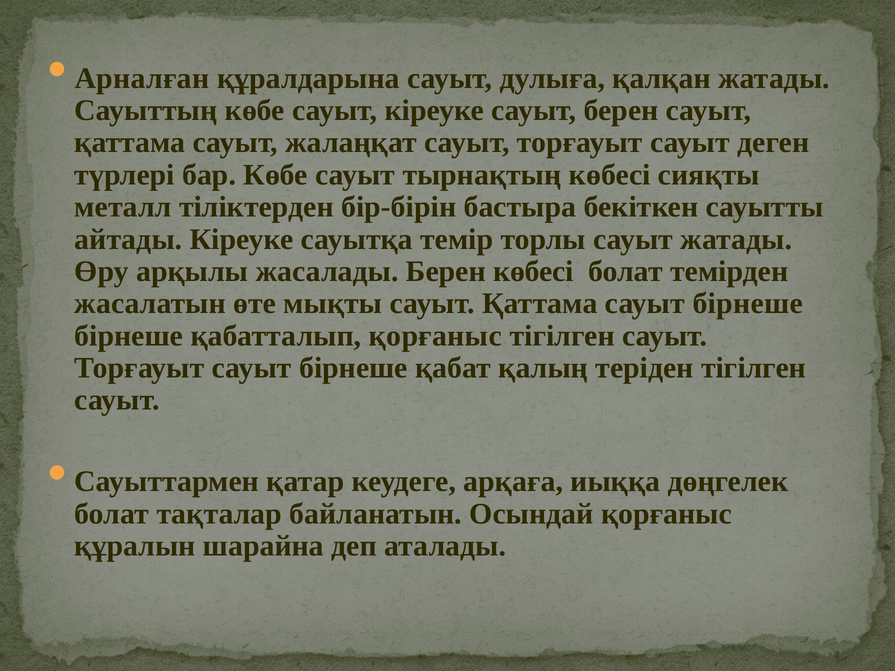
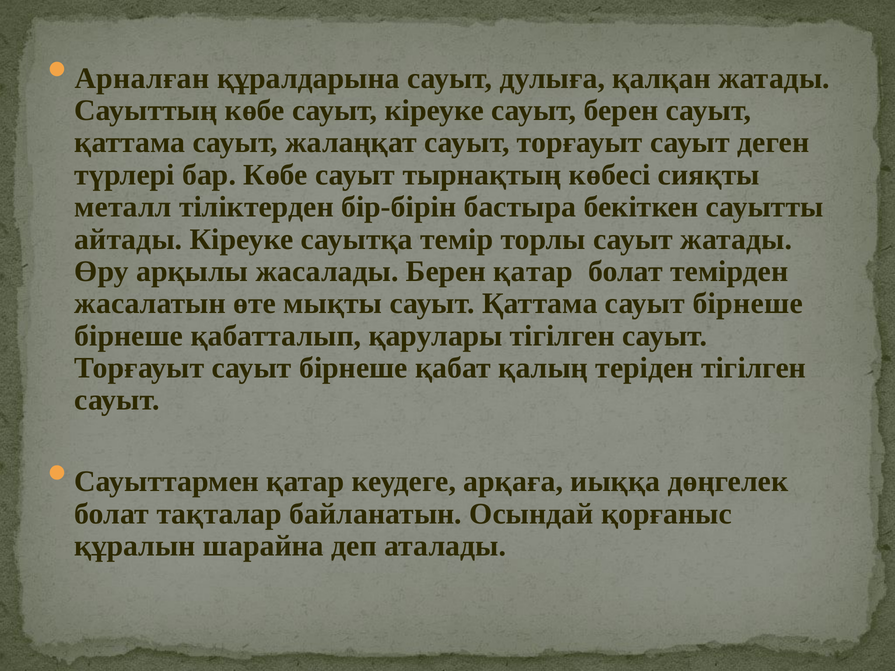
Берен көбесі: көбесі -> қатар
қабатталып қорғаныс: қорғаныс -> қарулары
